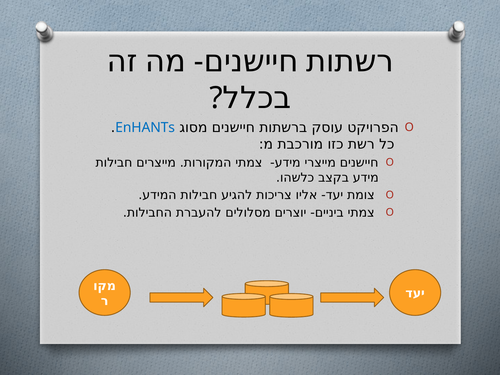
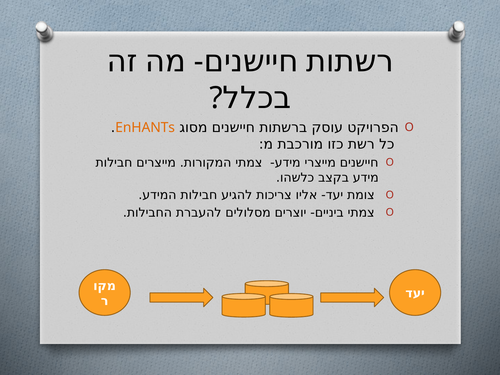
EnHANTs colour: blue -> orange
